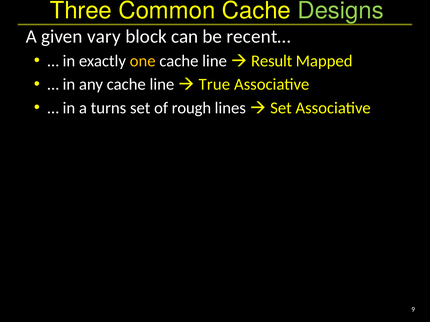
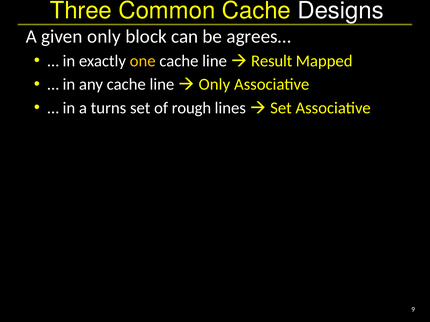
Designs colour: light green -> white
given vary: vary -> only
recent…: recent… -> agrees…
True at (214, 85): True -> Only
